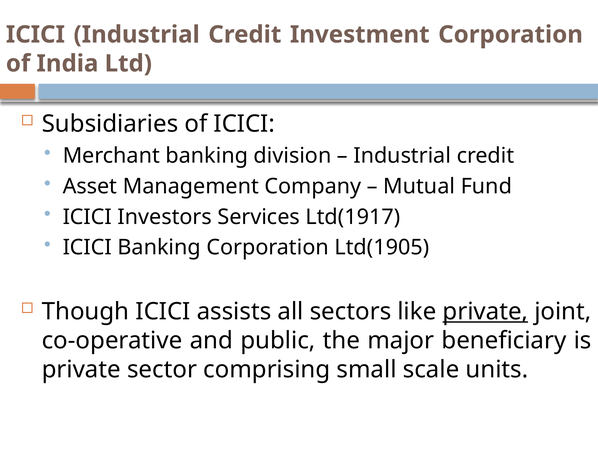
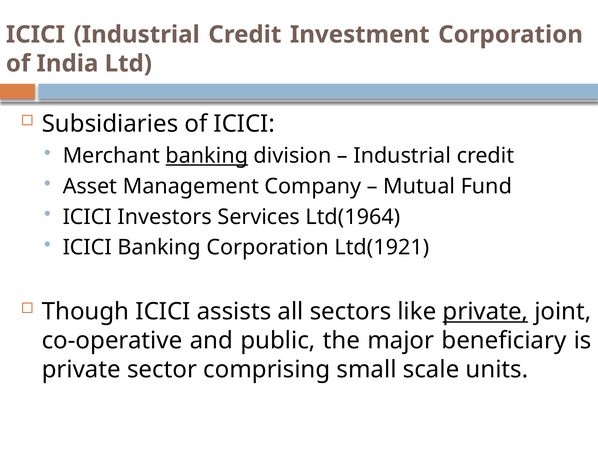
banking at (207, 156) underline: none -> present
Ltd(1917: Ltd(1917 -> Ltd(1964
Ltd(1905: Ltd(1905 -> Ltd(1921
